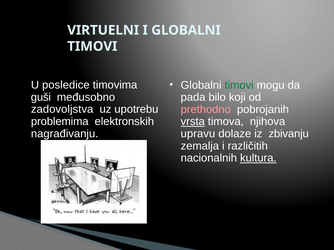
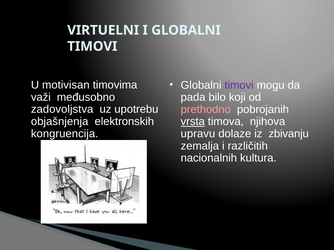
timovi at (239, 85) colour: green -> purple
posledice: posledice -> motivisan
guši: guši -> važi
problemima: problemima -> objašnjenja
nagrađivanju: nagrađivanju -> kongruencija
kultura underline: present -> none
